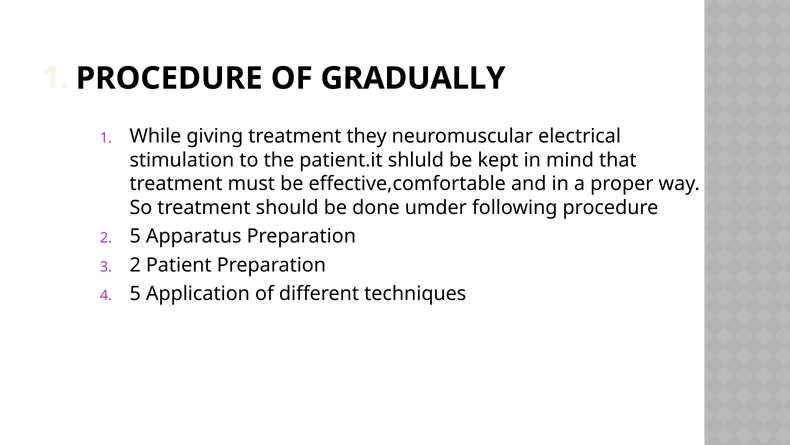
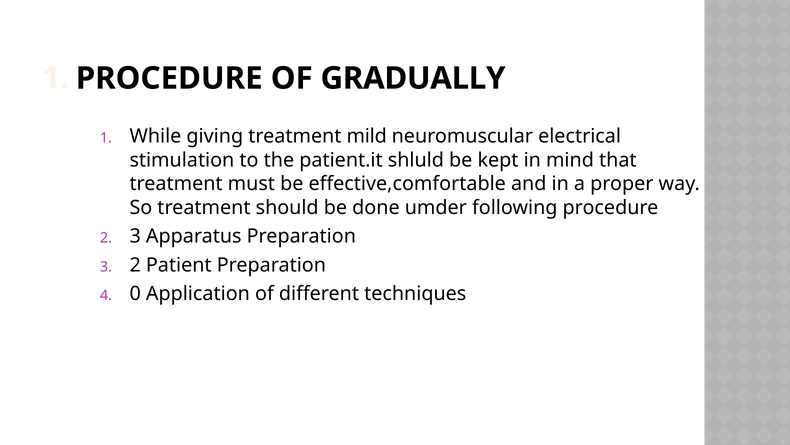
they: they -> mild
2 5: 5 -> 3
5 at (135, 293): 5 -> 0
